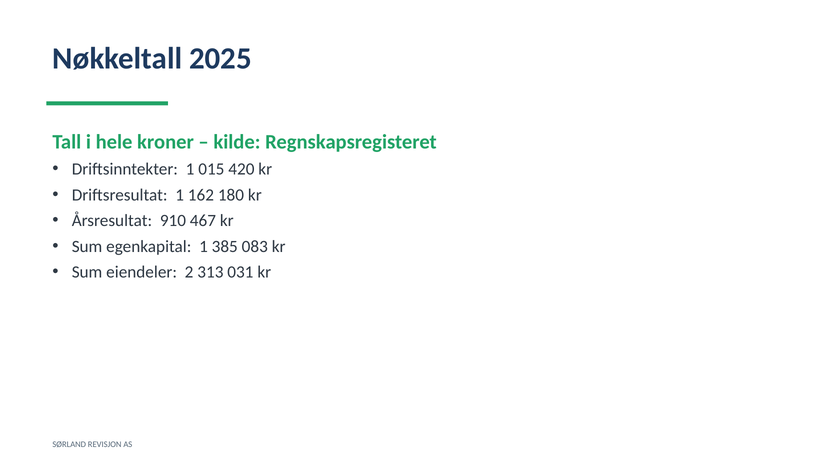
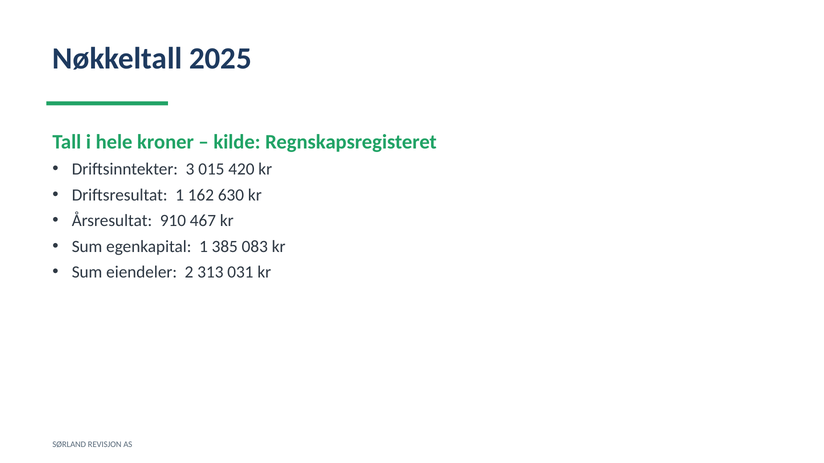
Driftsinntekter 1: 1 -> 3
180: 180 -> 630
